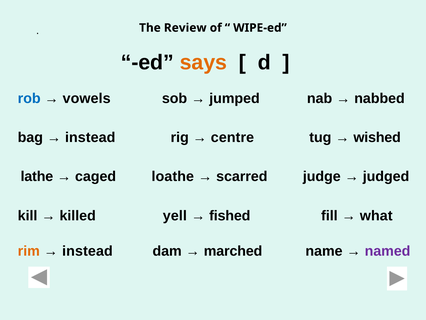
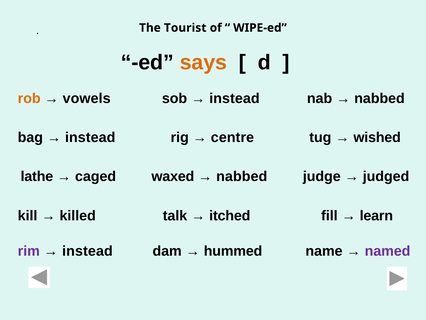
Review: Review -> Tourist
rob colour: blue -> orange
jumped at (234, 98): jumped -> instead
loathe: loathe -> waxed
scarred at (242, 176): scarred -> nabbed
yell: yell -> talk
fished: fished -> itched
what: what -> learn
rim colour: orange -> purple
marched: marched -> hummed
